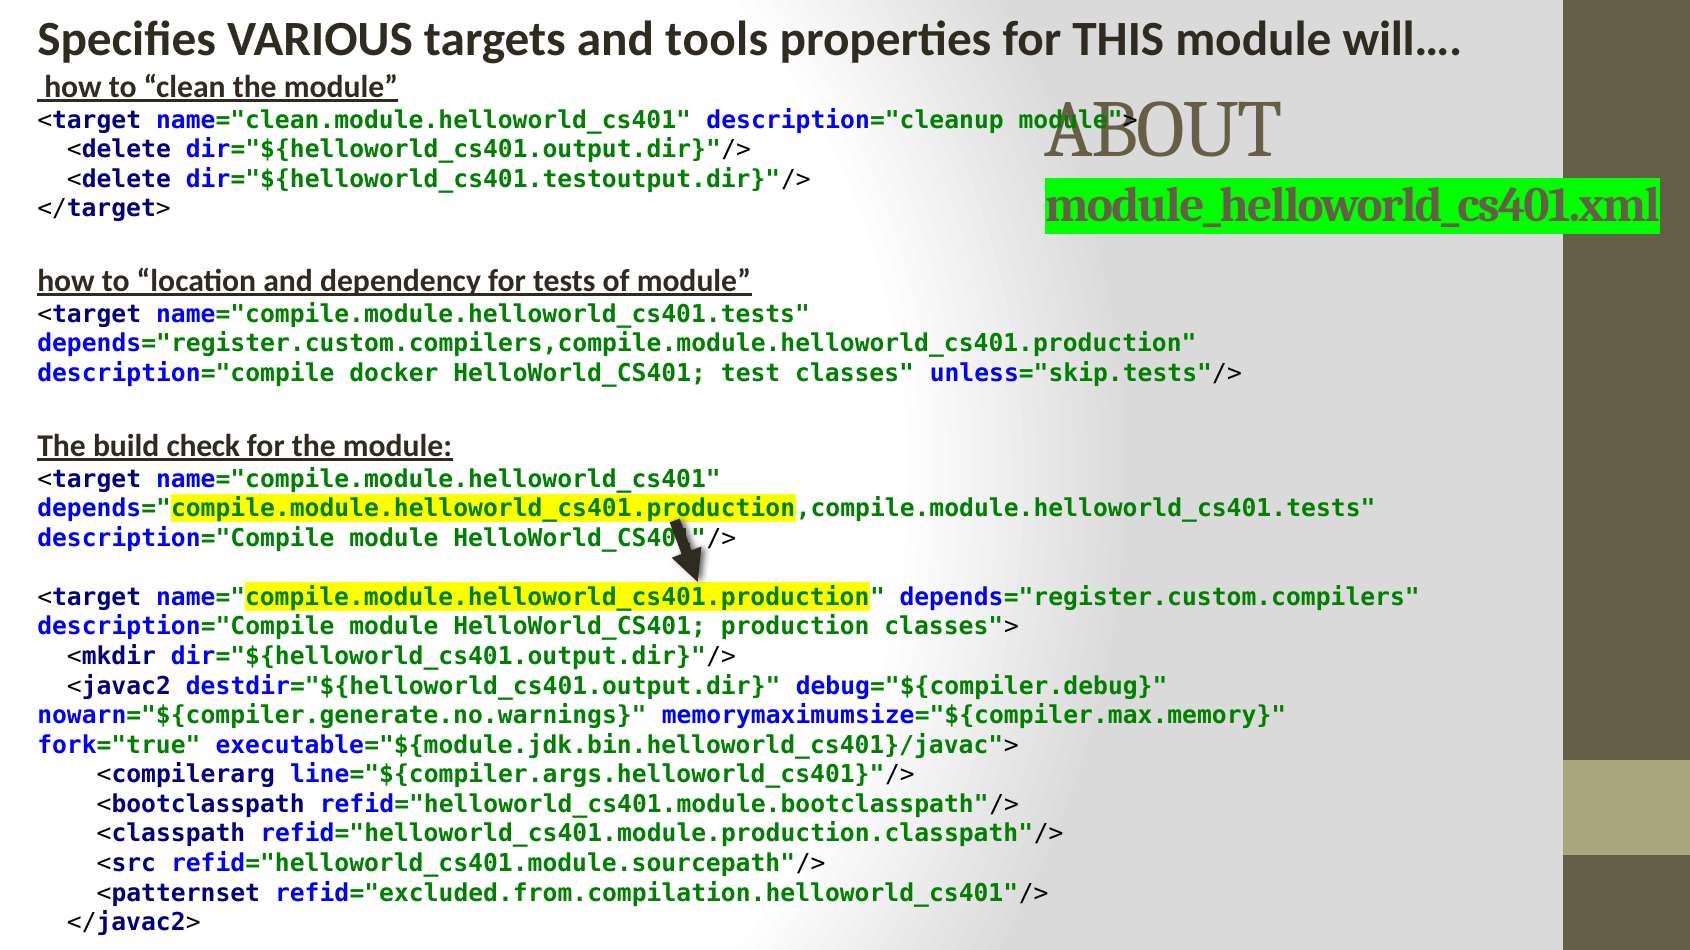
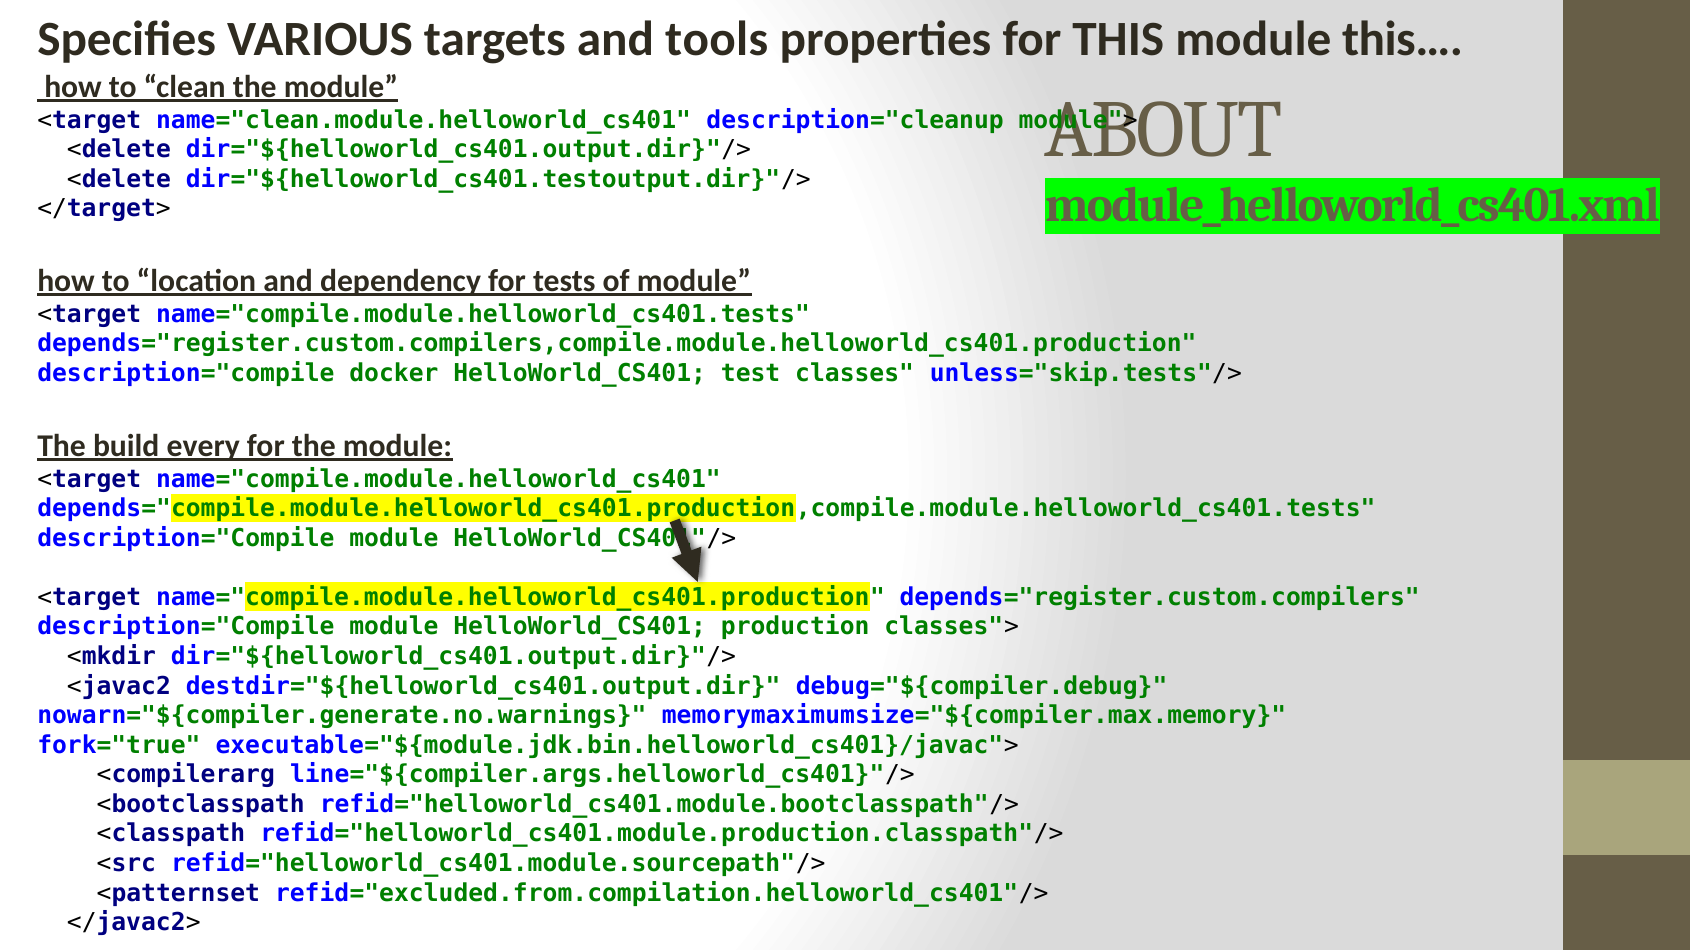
will…: will… -> this…
check: check -> every
